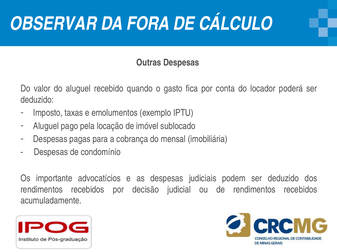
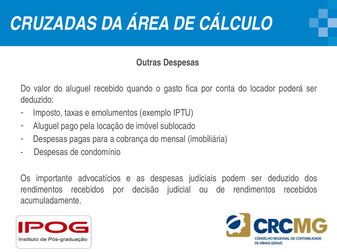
OBSERVAR: OBSERVAR -> CRUZADAS
FORA: FORA -> ÁREA
